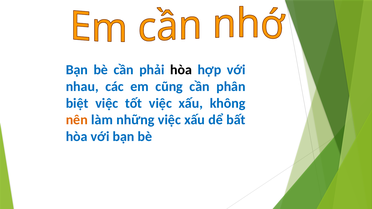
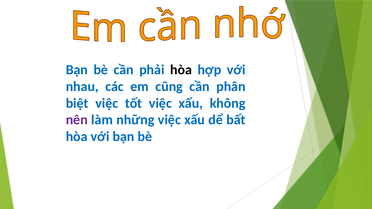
nên colour: orange -> purple
